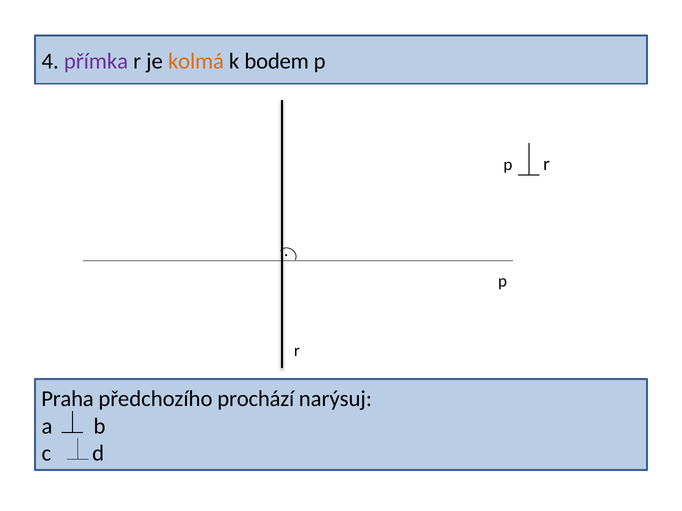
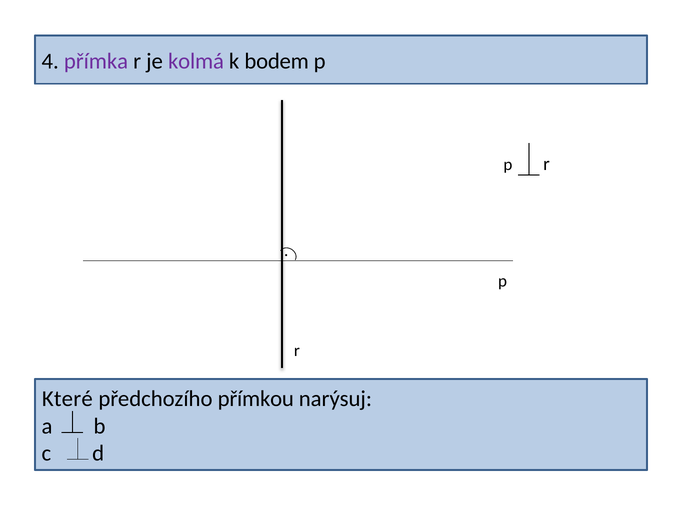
kolmá colour: orange -> purple
Praha: Praha -> Které
prochází: prochází -> přímkou
